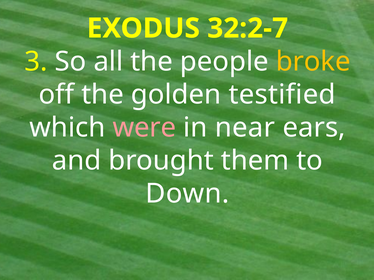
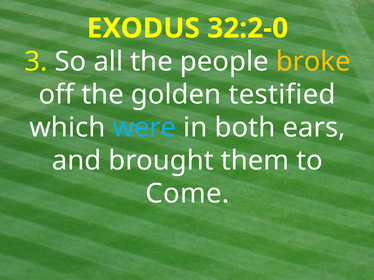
32:2-7: 32:2-7 -> 32:2-0
were colour: pink -> light blue
near: near -> both
Down: Down -> Come
